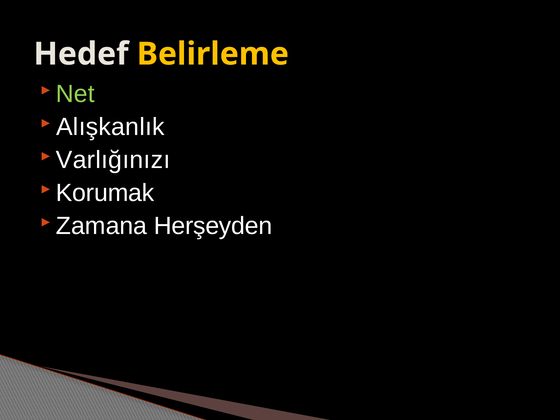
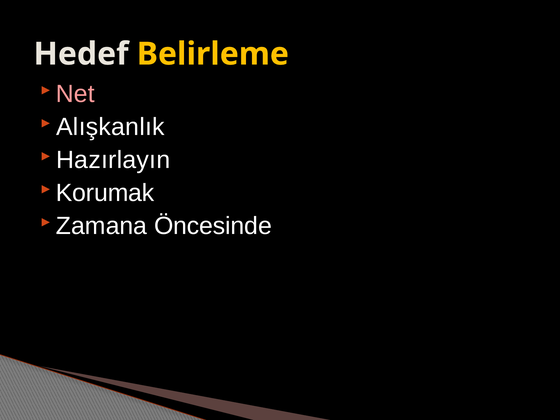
Net colour: light green -> pink
Varlığınızı: Varlığınızı -> Hazırlayın
Herşeyden: Herşeyden -> Öncesinde
